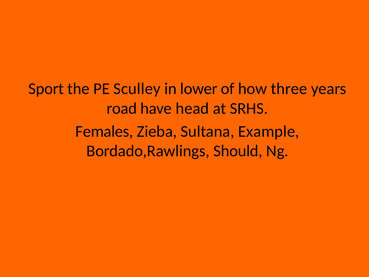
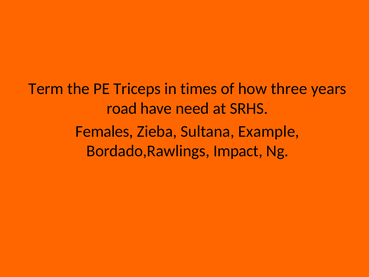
Sport: Sport -> Term
Sculley: Sculley -> Triceps
lower: lower -> times
head: head -> need
Should: Should -> Impact
